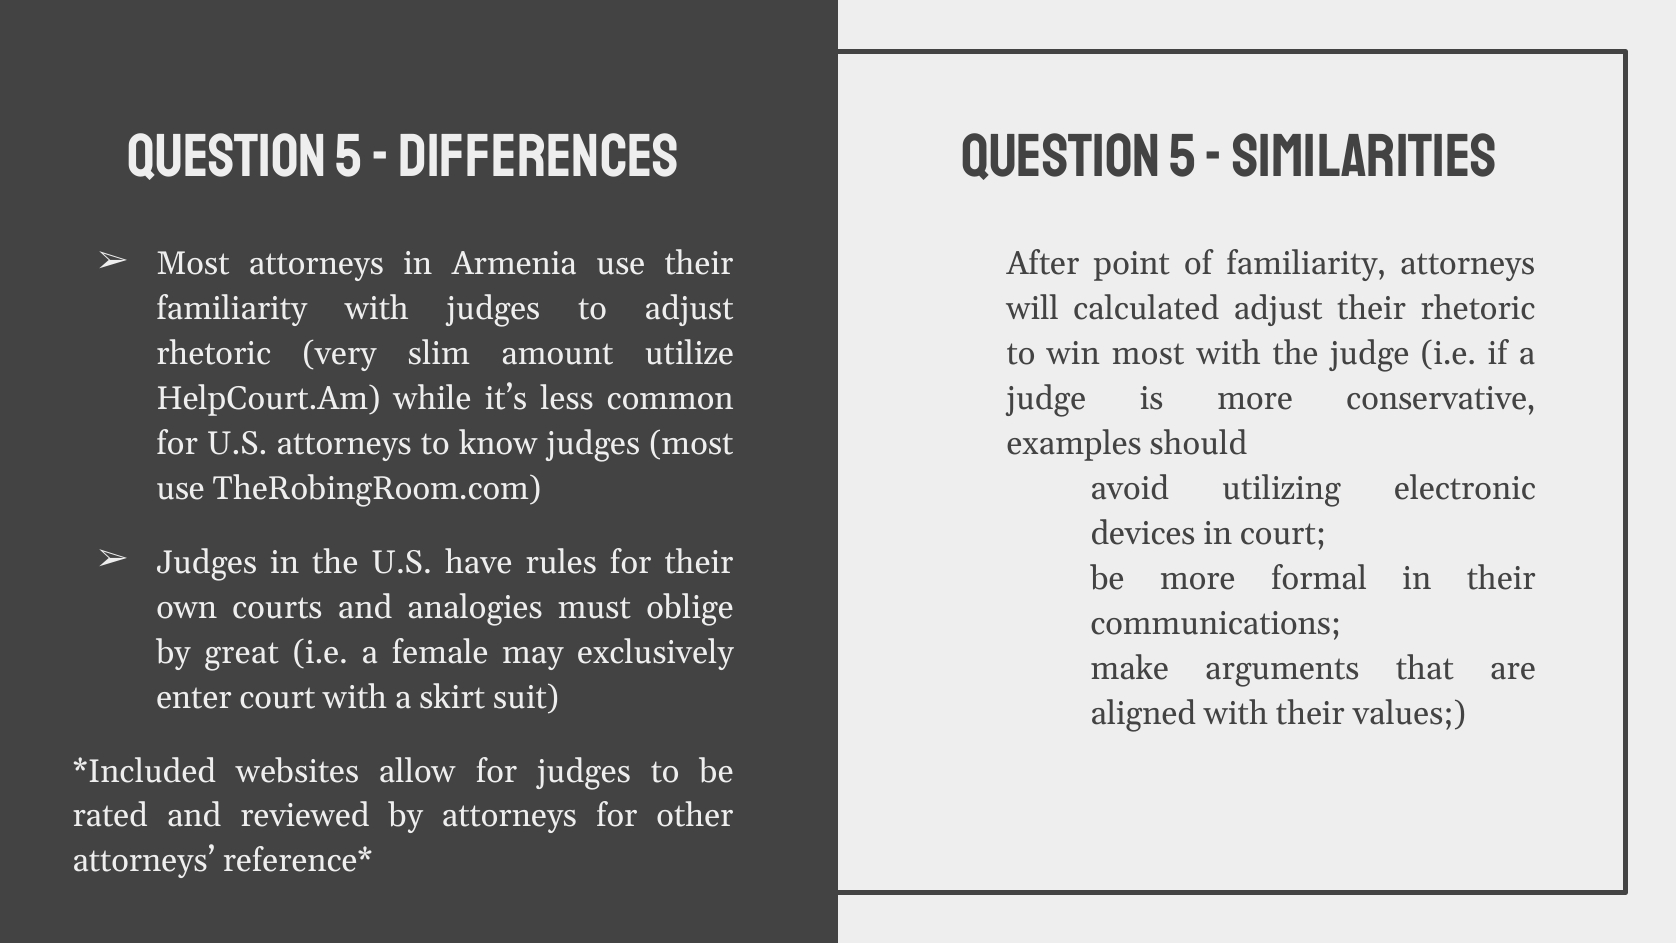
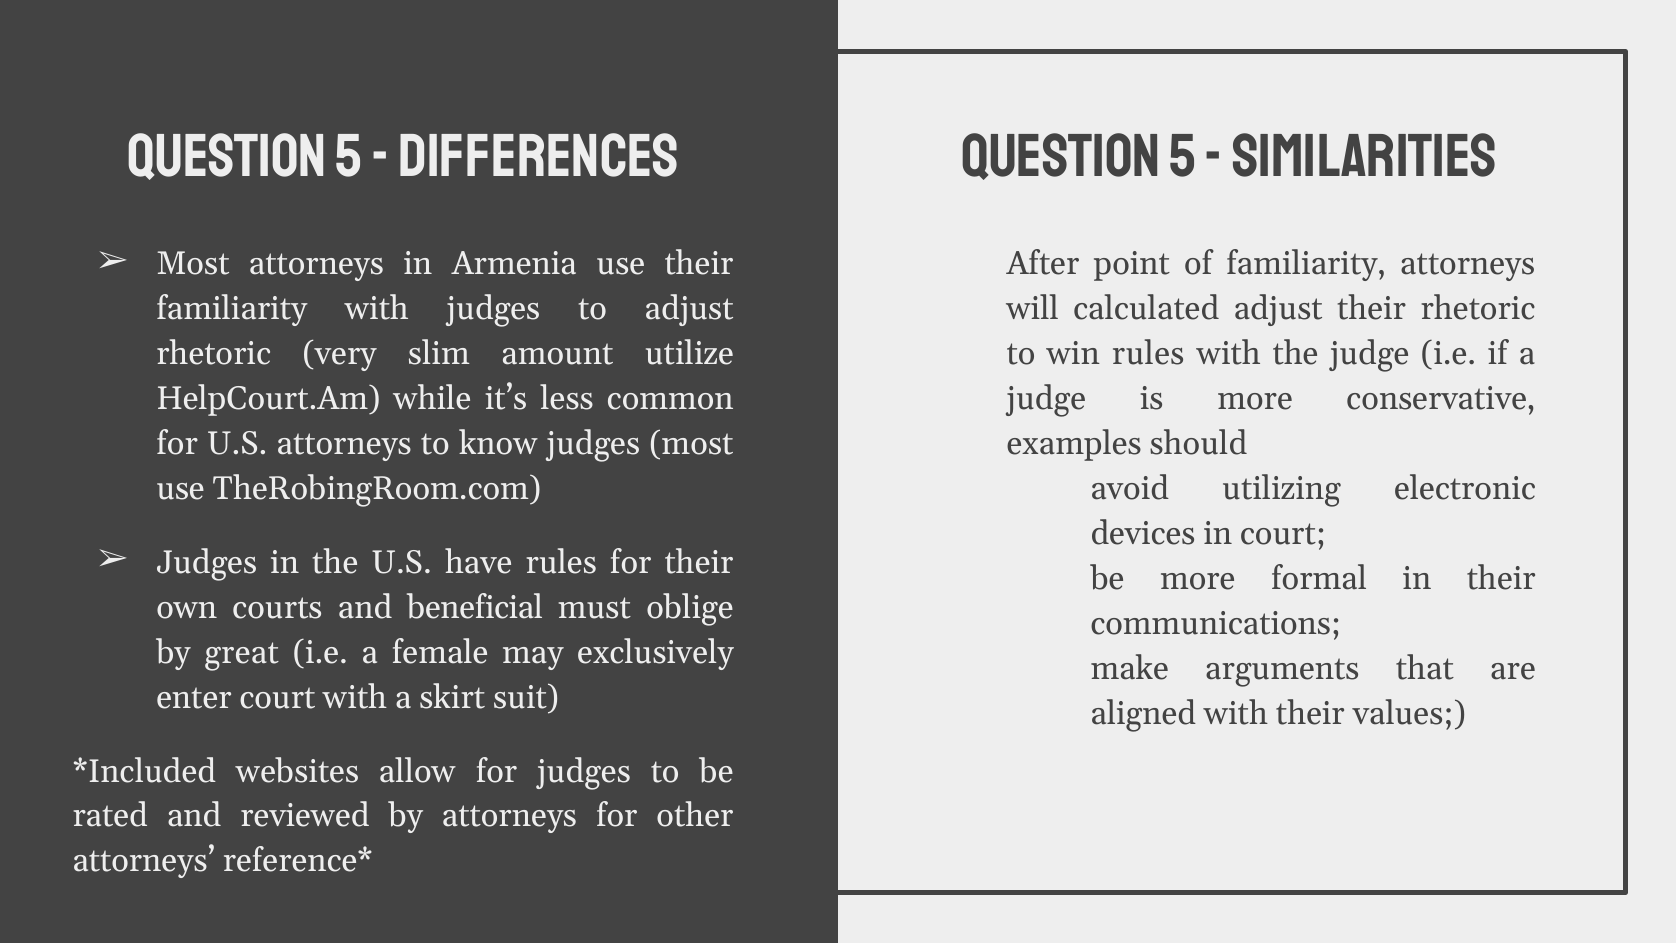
win most: most -> rules
analogies: analogies -> beneficial
